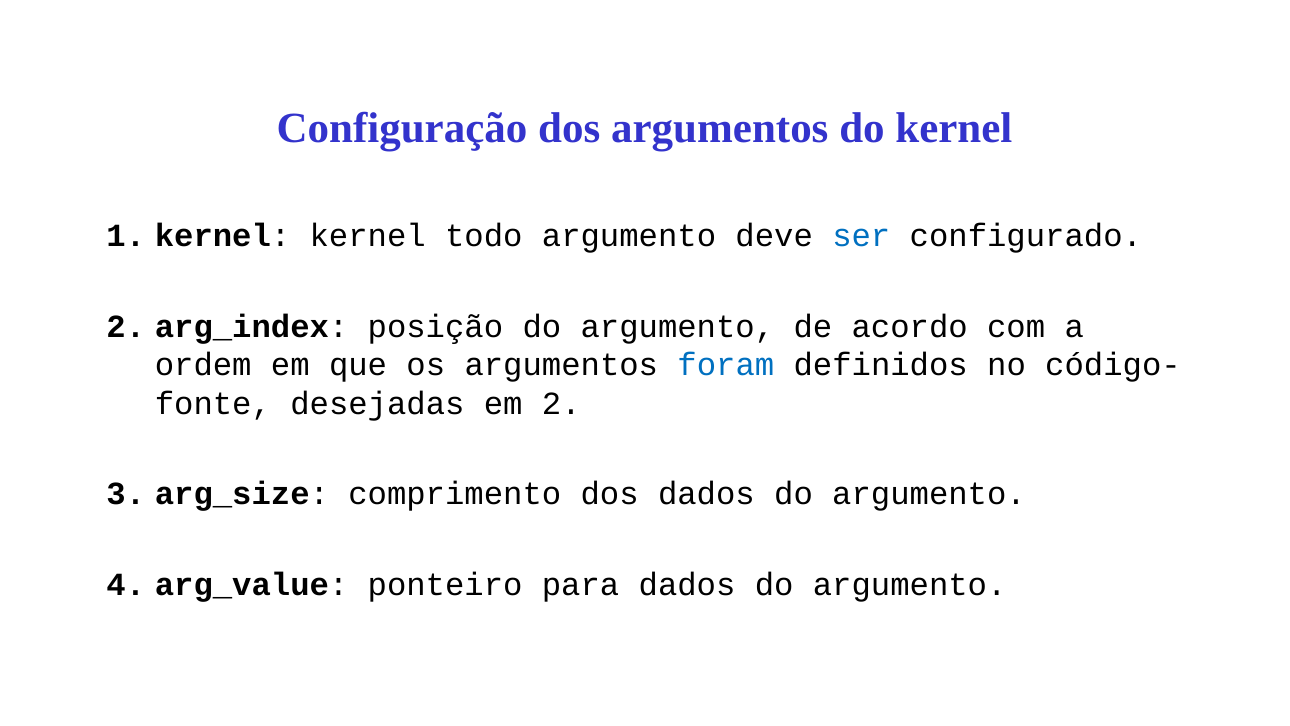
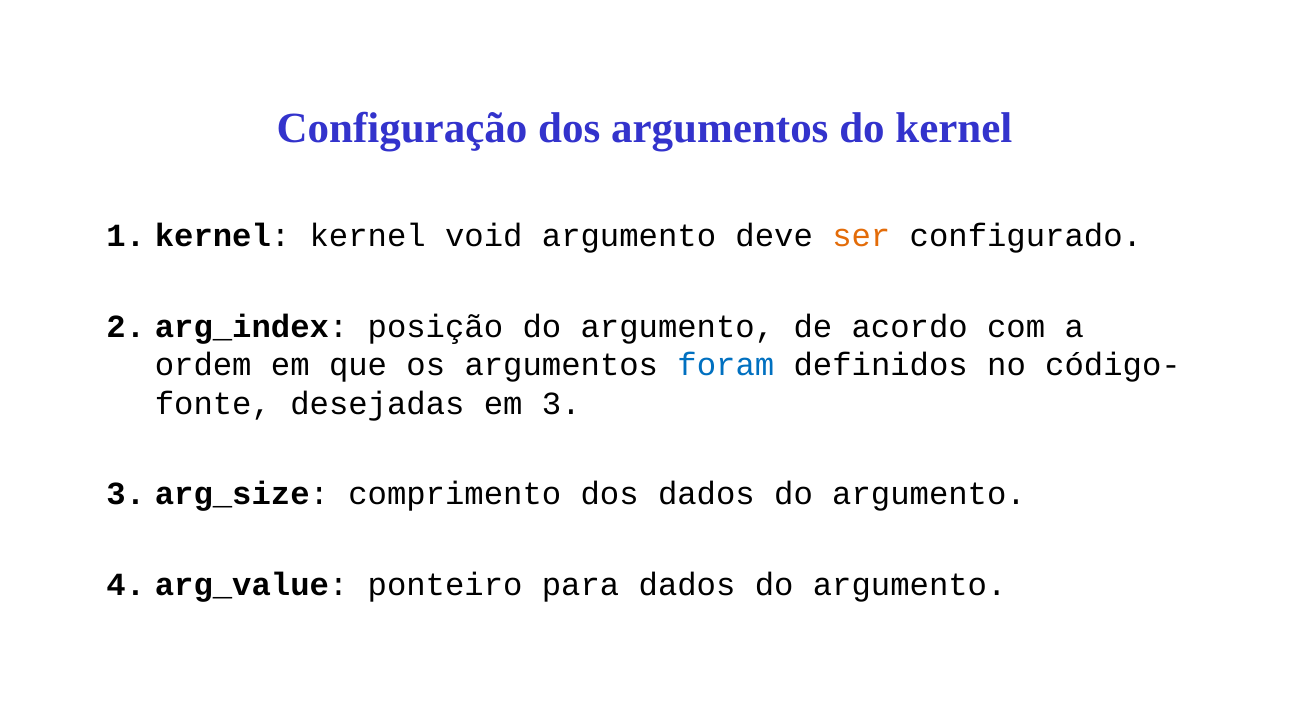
todo: todo -> void
ser colour: blue -> orange
em 2: 2 -> 3
